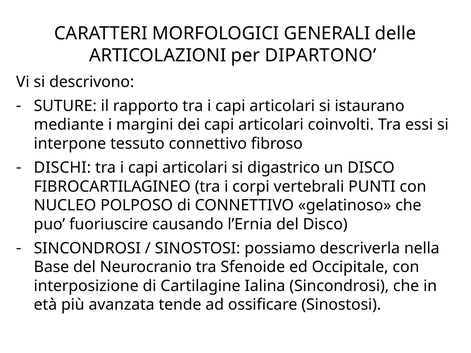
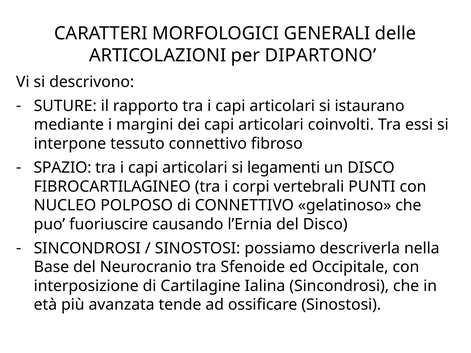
DISCHI: DISCHI -> SPAZIO
digastrico: digastrico -> legamenti
